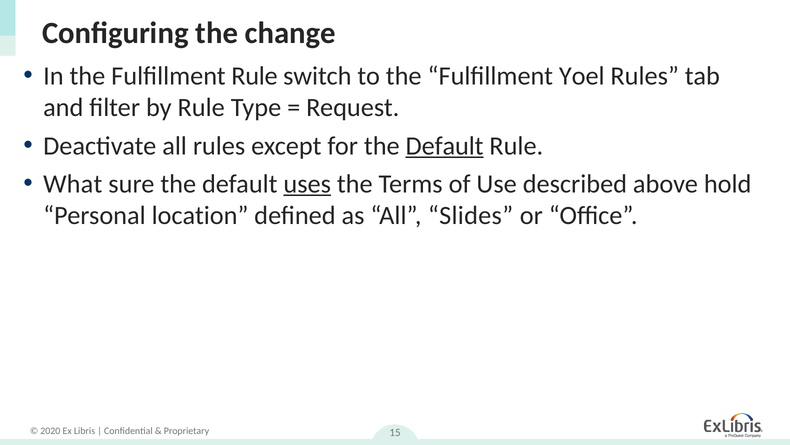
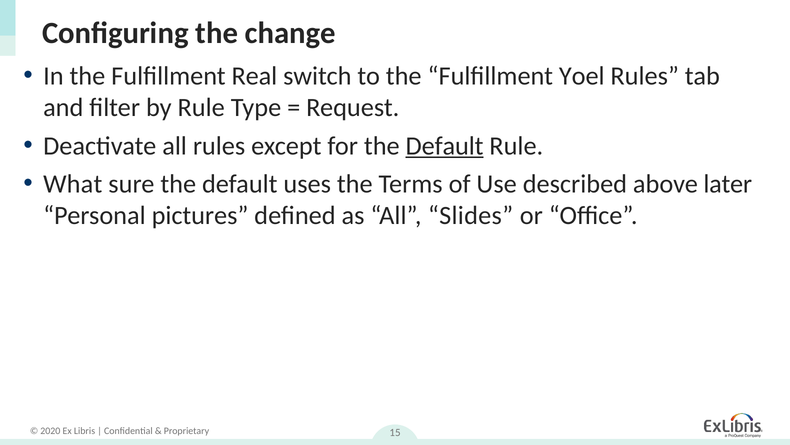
Fulfillment Rule: Rule -> Real
uses underline: present -> none
hold: hold -> later
location: location -> pictures
